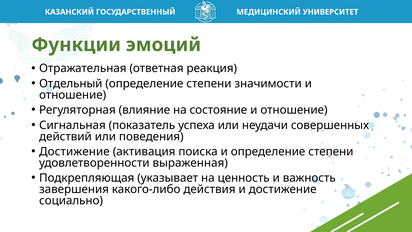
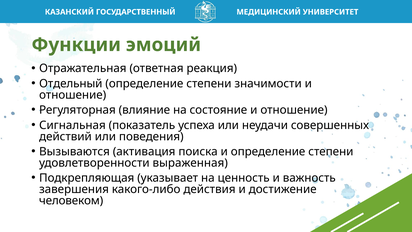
Достижение at (74, 152): Достижение -> Вызываются
социально: социально -> человеком
